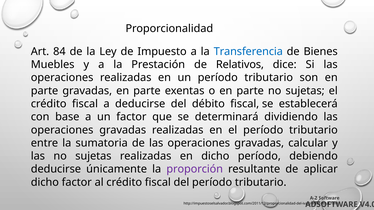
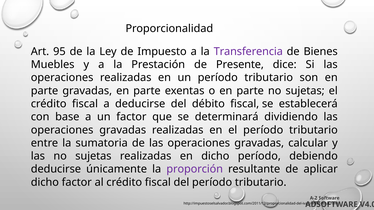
84: 84 -> 95
Transferencia colour: blue -> purple
Relativos: Relativos -> Presente
